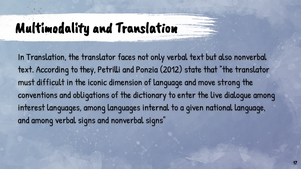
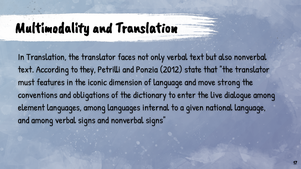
difficult: difficult -> features
interest: interest -> element
